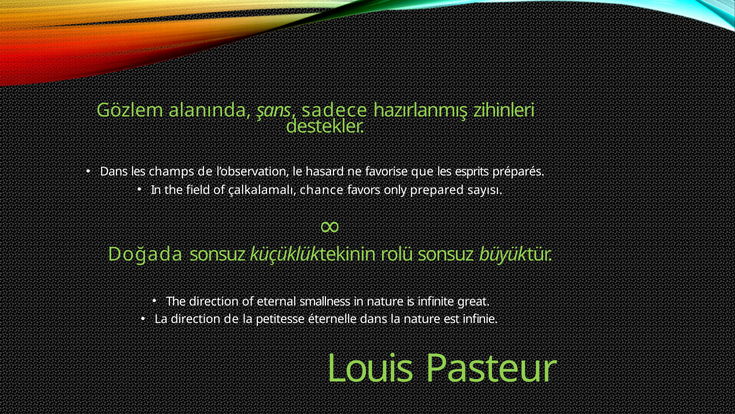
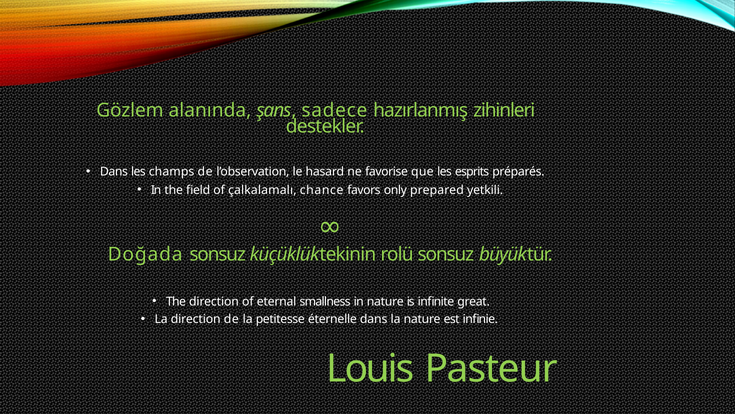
sayısı: sayısı -> yetkili
